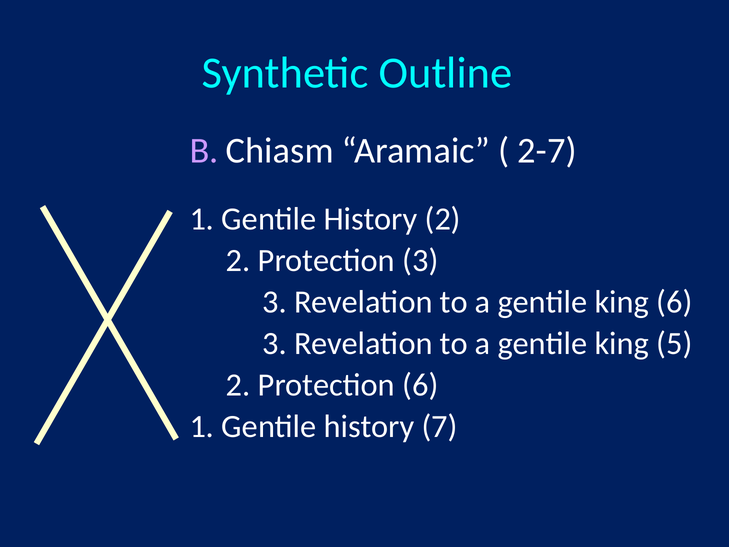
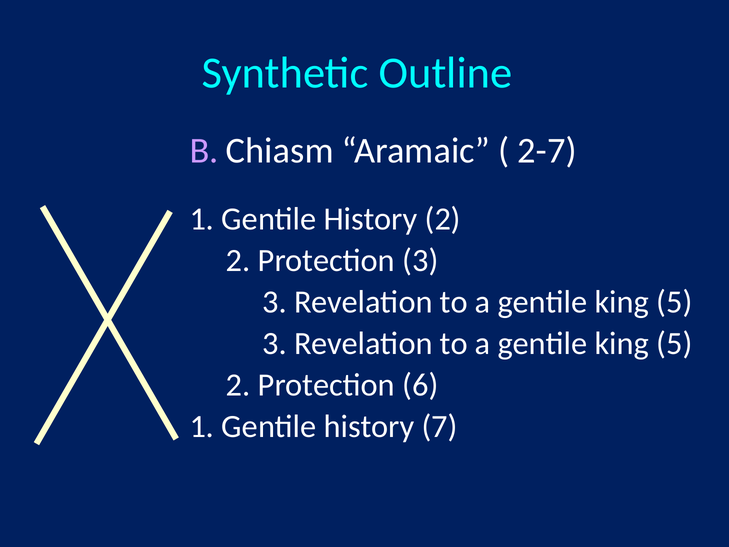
6 at (674, 302): 6 -> 5
